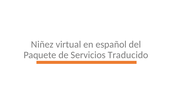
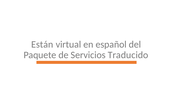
Niñez: Niñez -> Están
